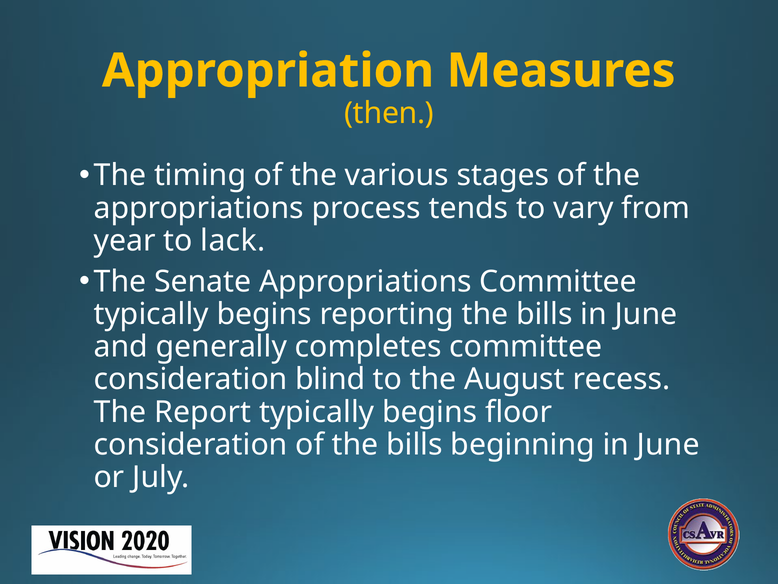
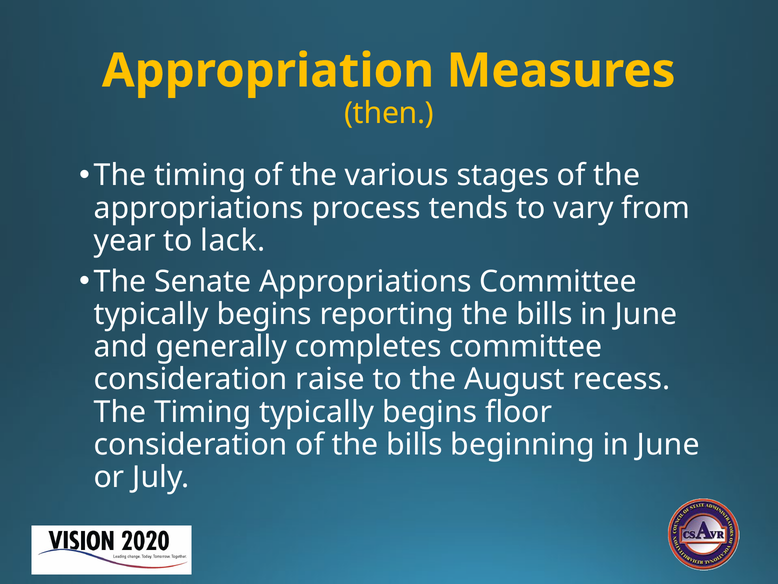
blind: blind -> raise
Report at (203, 412): Report -> Timing
